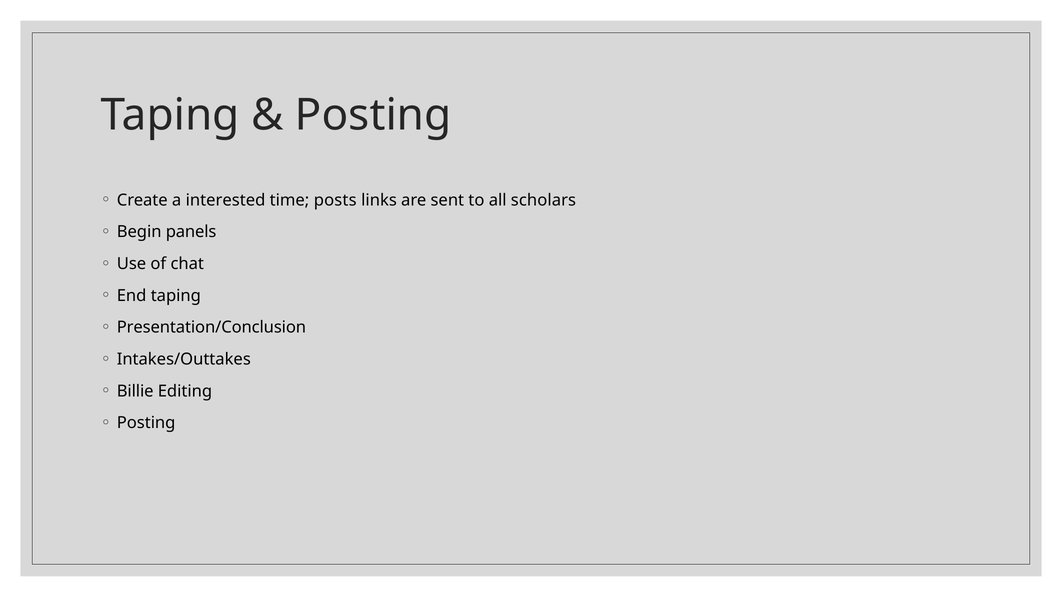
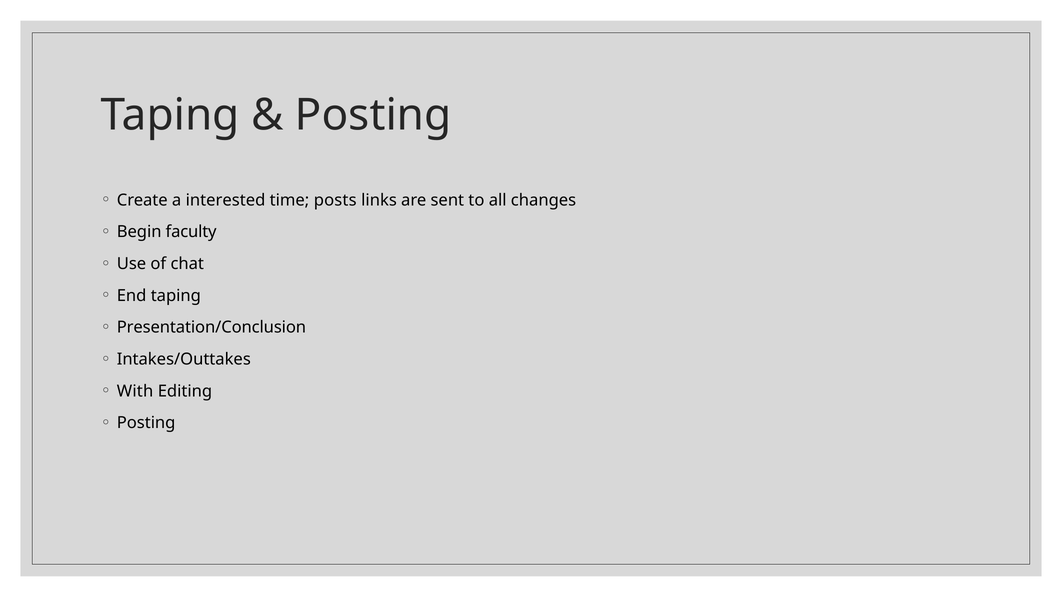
scholars: scholars -> changes
panels: panels -> faculty
Billie: Billie -> With
